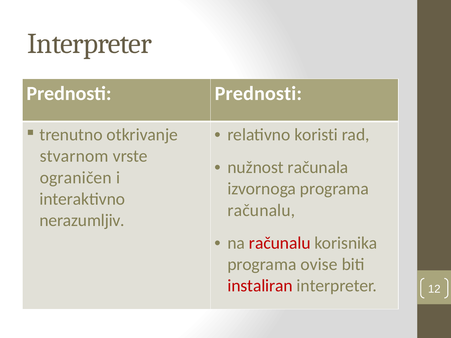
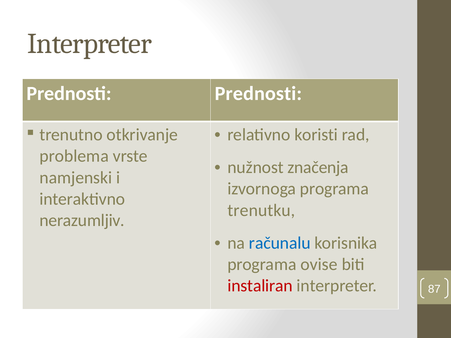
stvarnom: stvarnom -> problema
računala: računala -> značenja
ograničen: ograničen -> namjenski
računalu at (261, 210): računalu -> trenutku
računalu at (280, 243) colour: red -> blue
12: 12 -> 87
